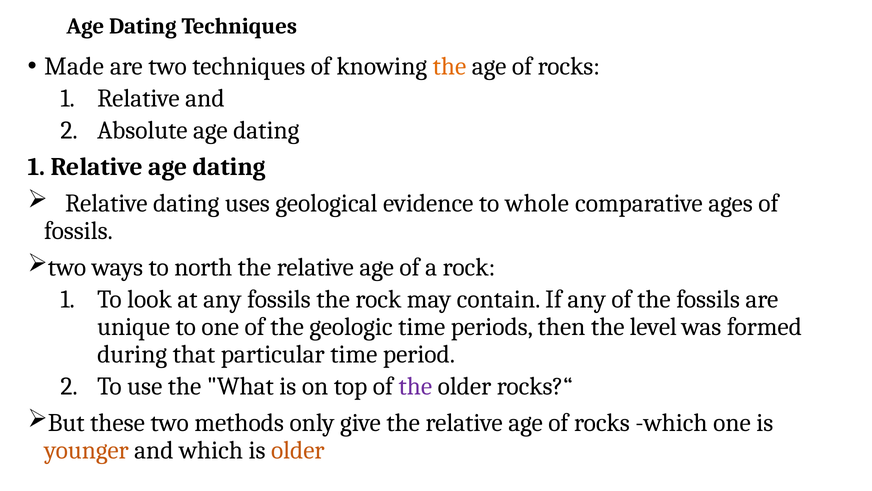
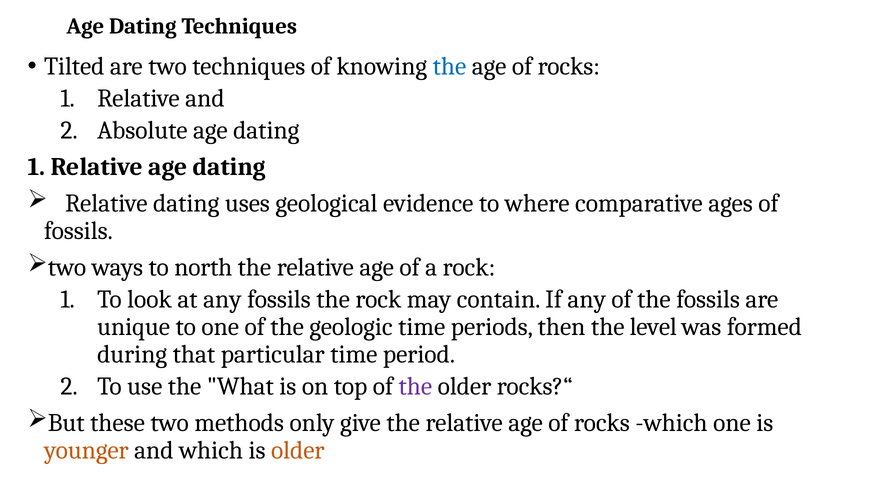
Made: Made -> Tilted
the at (449, 66) colour: orange -> blue
whole: whole -> where
